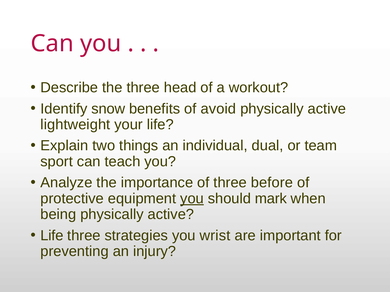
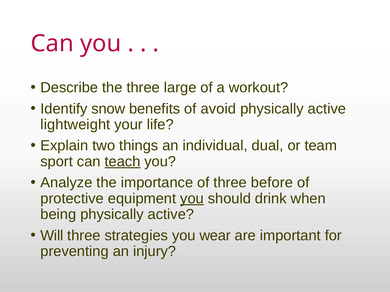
head: head -> large
teach underline: none -> present
mark: mark -> drink
Life at (52, 236): Life -> Will
wrist: wrist -> wear
